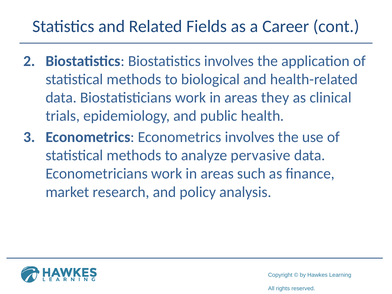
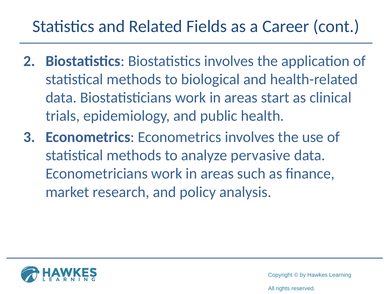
they: they -> start
